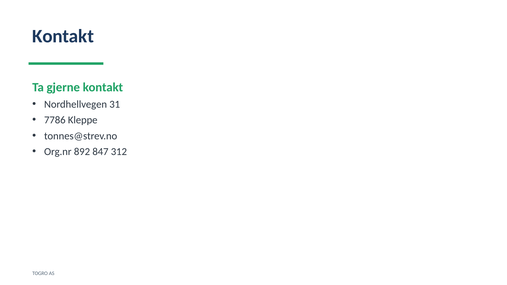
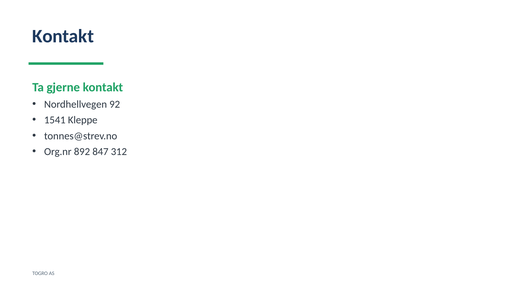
31: 31 -> 92
7786: 7786 -> 1541
